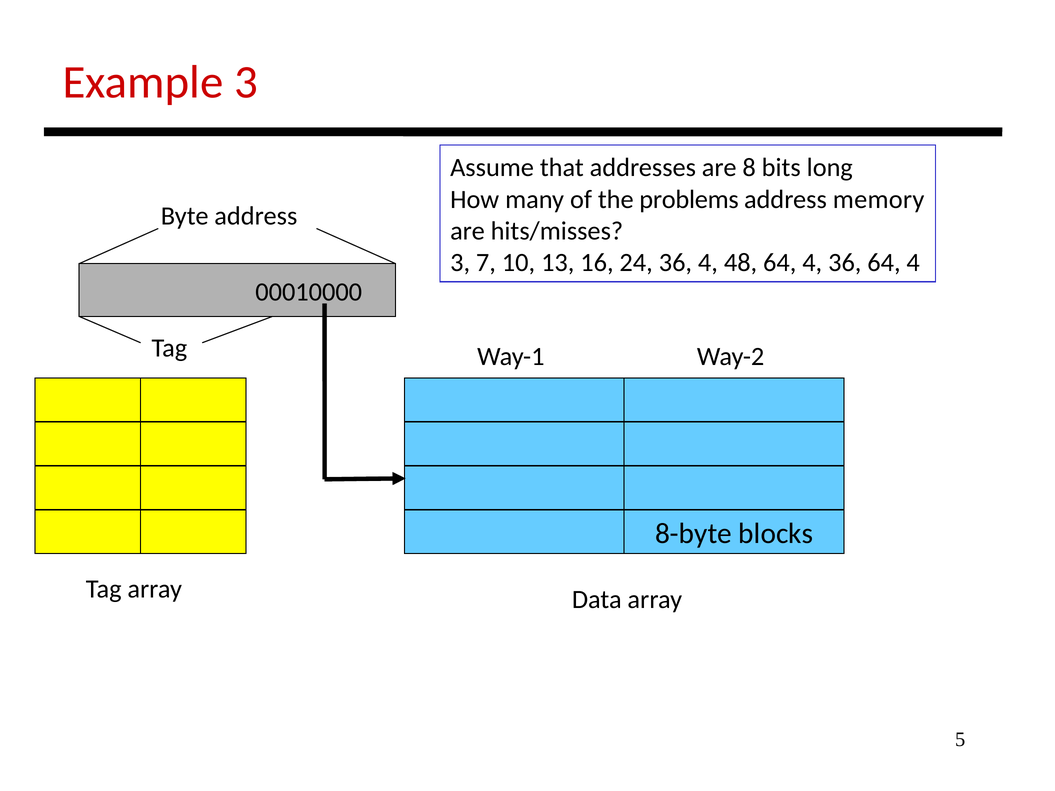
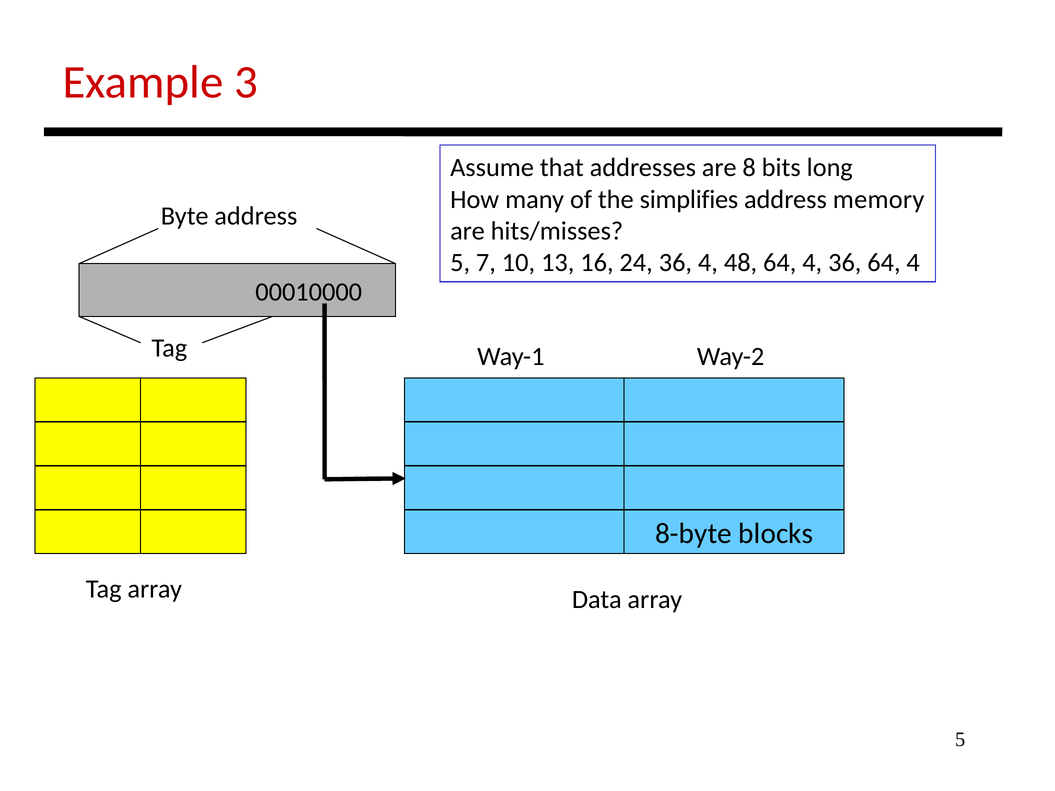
problems: problems -> simplifies
3 at (460, 263): 3 -> 5
